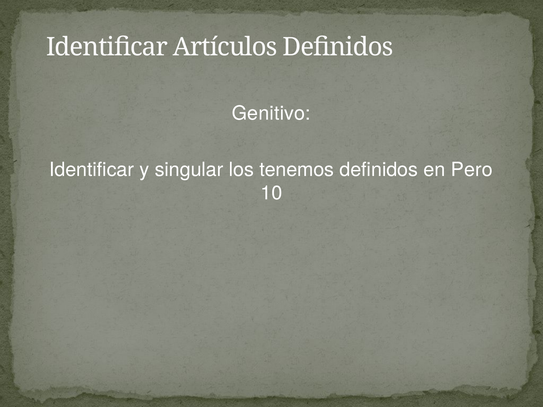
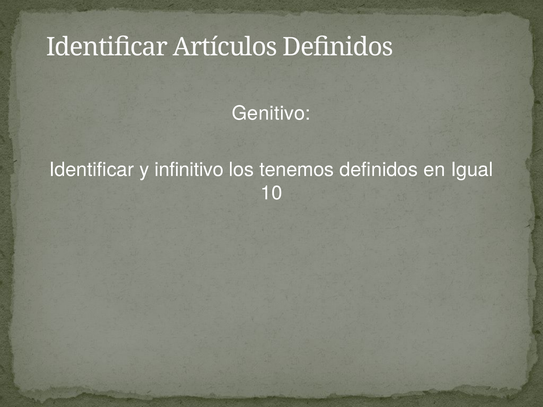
singular: singular -> infinitivo
Pero: Pero -> Igual
